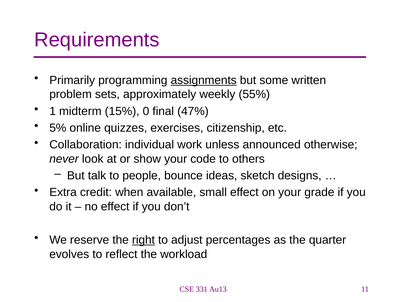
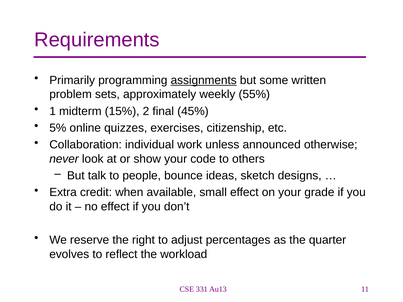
0: 0 -> 2
47%: 47% -> 45%
right underline: present -> none
